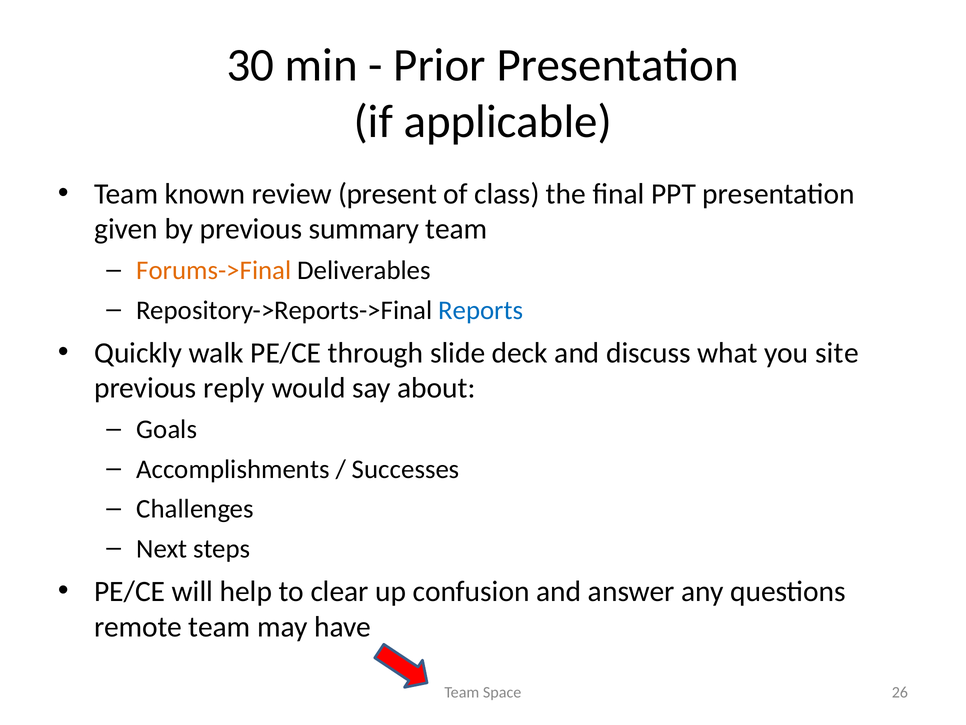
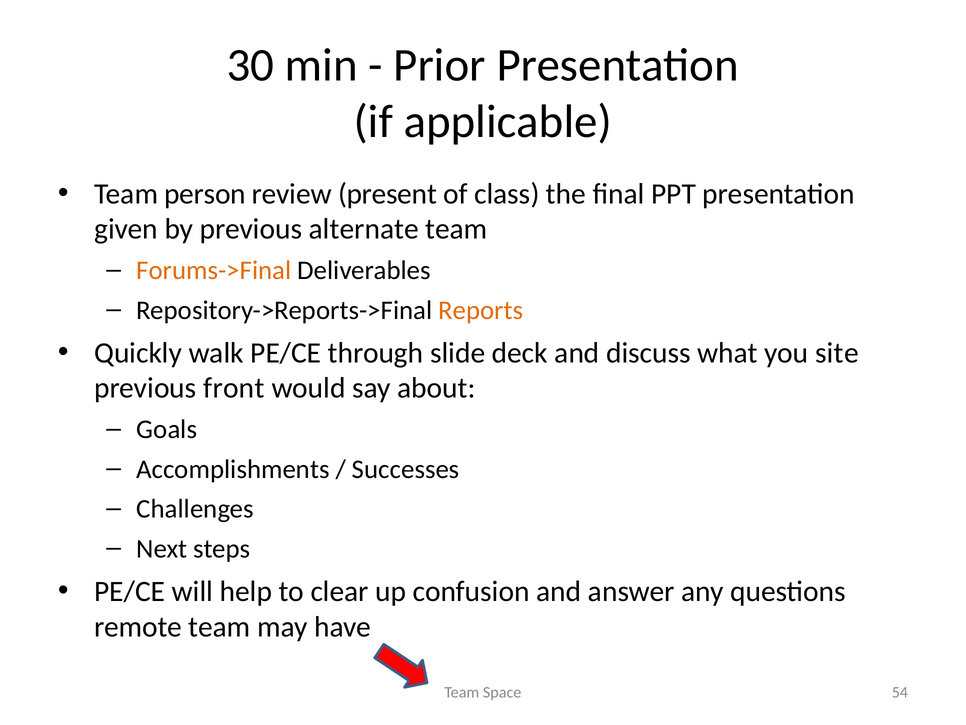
known: known -> person
summary: summary -> alternate
Reports colour: blue -> orange
reply: reply -> front
26: 26 -> 54
